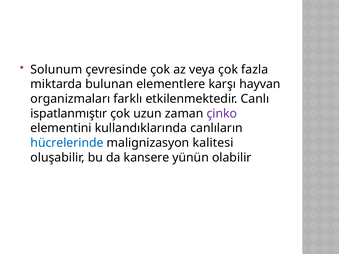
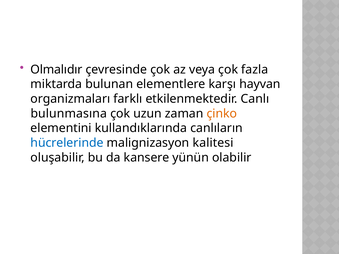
Solunum: Solunum -> Olmalıdır
ispatlanmıştır: ispatlanmıştır -> bulunmasına
çinko colour: purple -> orange
